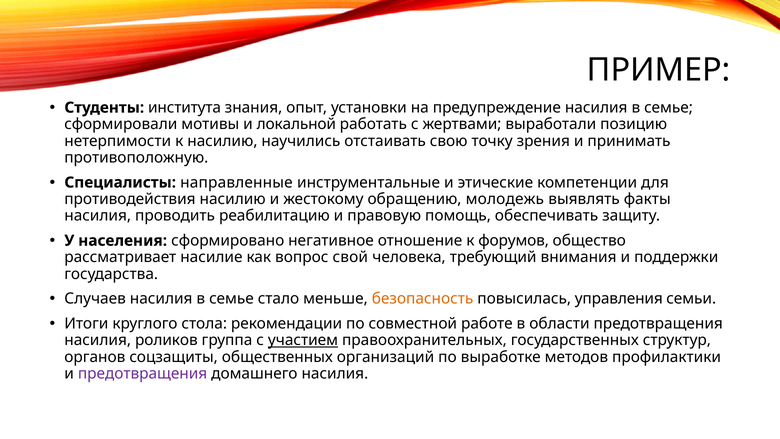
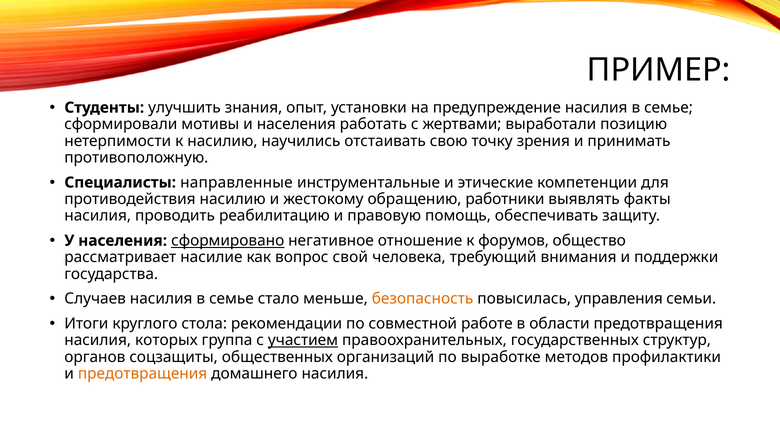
института: института -> улучшить
и локальной: локальной -> населения
молодежь: молодежь -> работники
сформировано underline: none -> present
роликов: роликов -> которых
предотвращения at (143, 374) colour: purple -> orange
